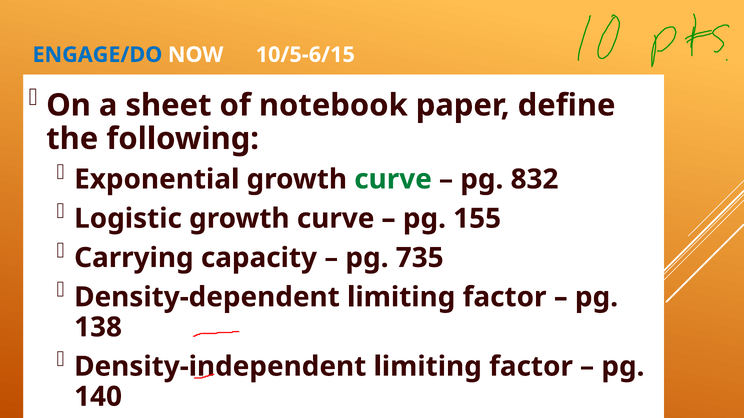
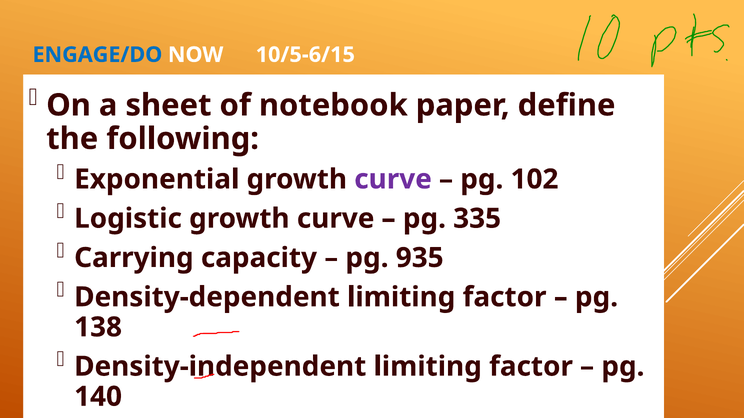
curve at (393, 179) colour: green -> purple
832: 832 -> 102
155: 155 -> 335
735: 735 -> 935
